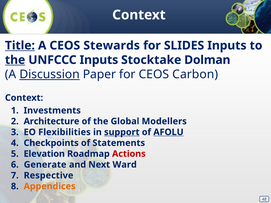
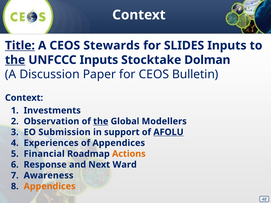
Discussion underline: present -> none
Carbon: Carbon -> Bulletin
Architecture: Architecture -> Observation
the at (101, 121) underline: none -> present
Flexibilities: Flexibilities -> Submission
support underline: present -> none
Checkpoints: Checkpoints -> Experiences
of Statements: Statements -> Appendices
Elevation: Elevation -> Financial
Actions colour: red -> orange
Generate: Generate -> Response
Respective: Respective -> Awareness
